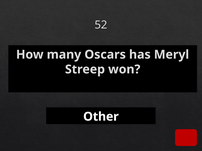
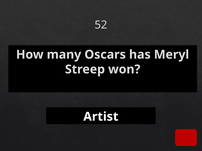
Other: Other -> Artist
